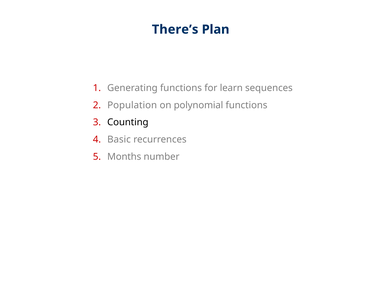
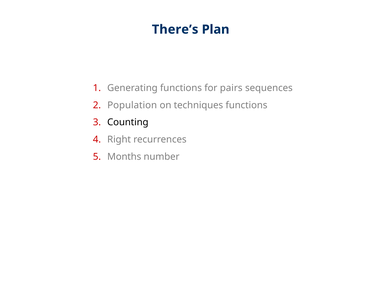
learn: learn -> pairs
polynomial: polynomial -> techniques
Basic: Basic -> Right
